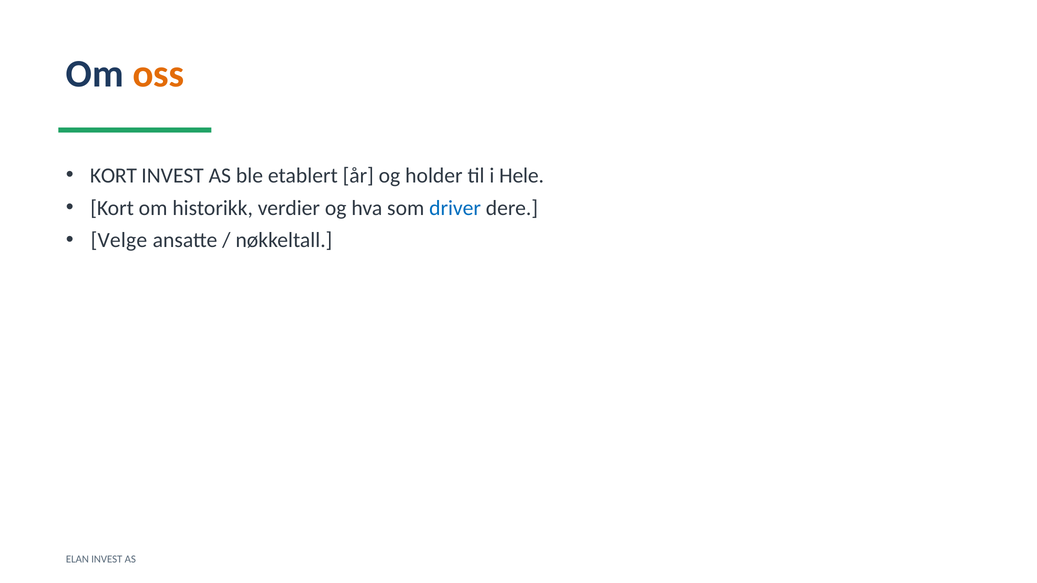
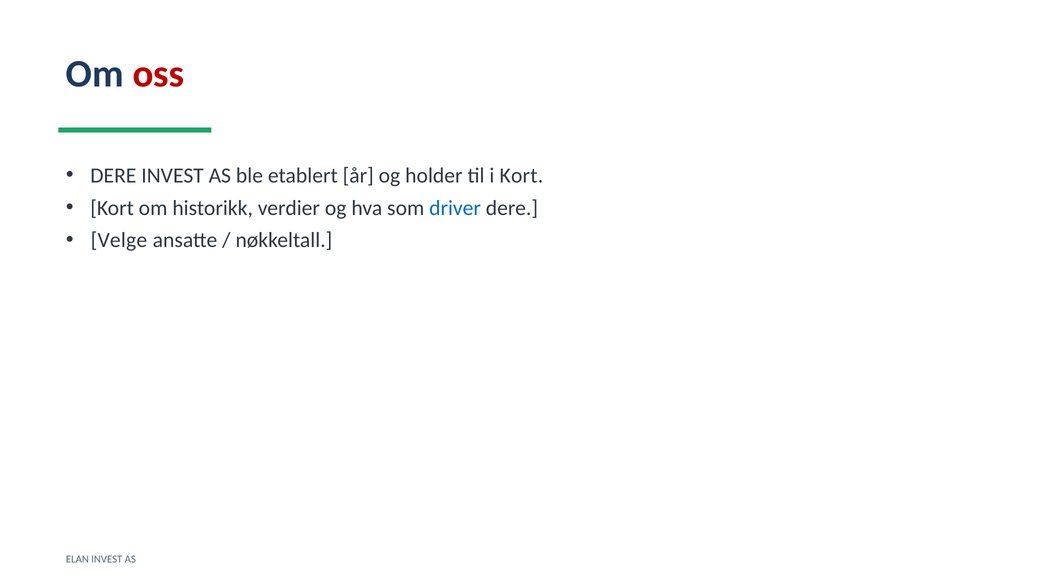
oss colour: orange -> red
KORT at (113, 176): KORT -> DERE
i Hele: Hele -> Kort
